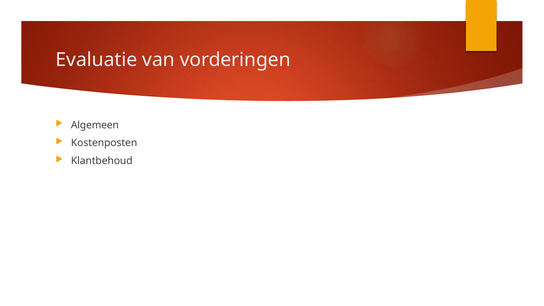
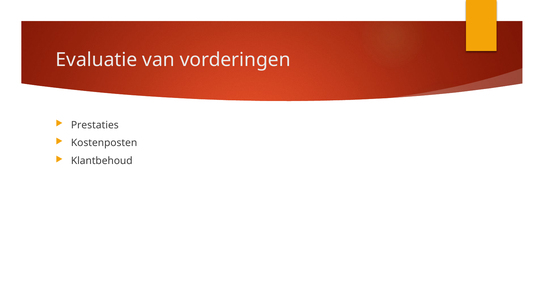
Algemeen: Algemeen -> Prestaties
